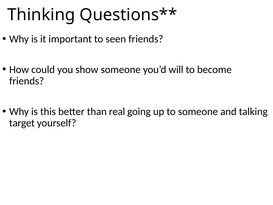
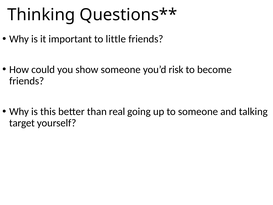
seen: seen -> little
will: will -> risk
